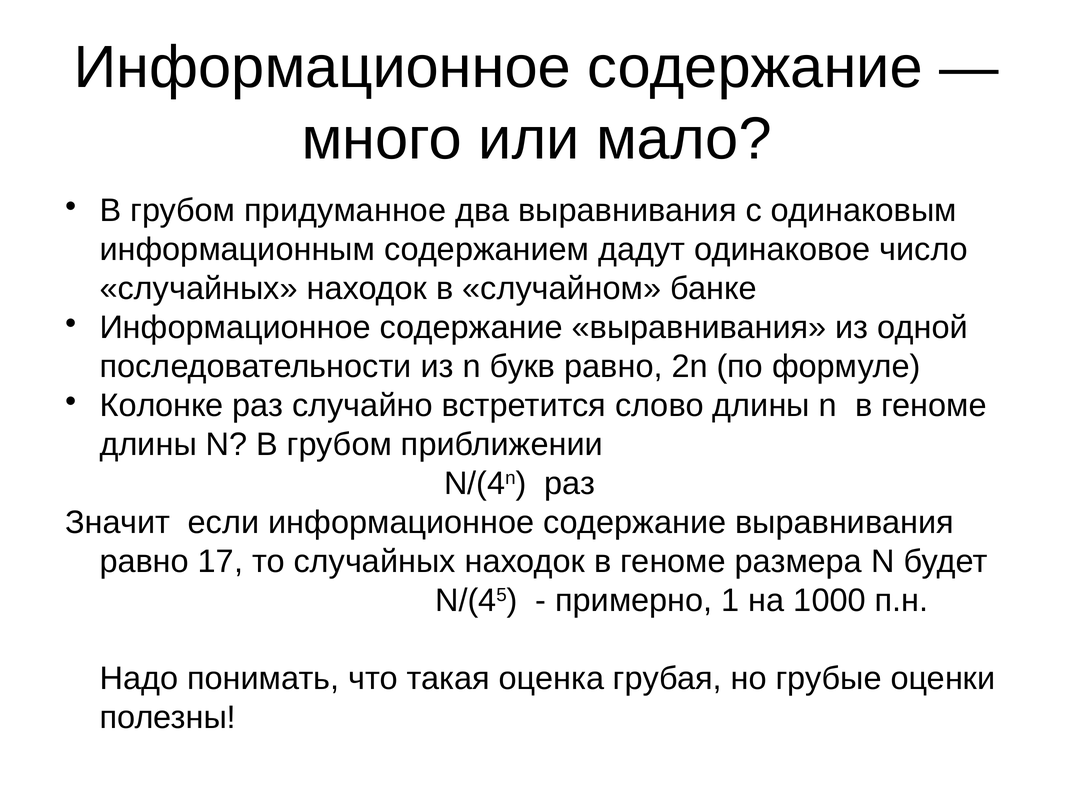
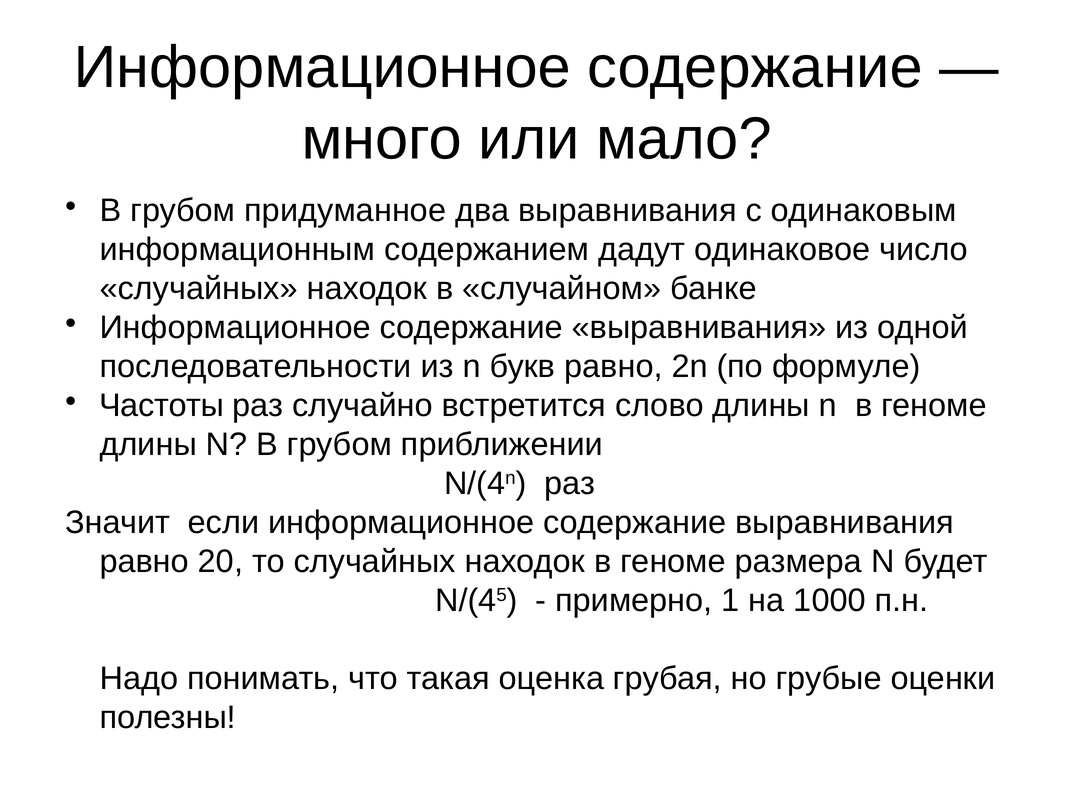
Колонке: Колонке -> Частоты
17: 17 -> 20
